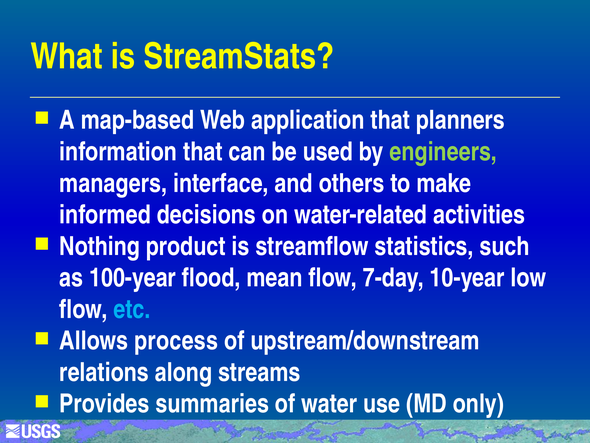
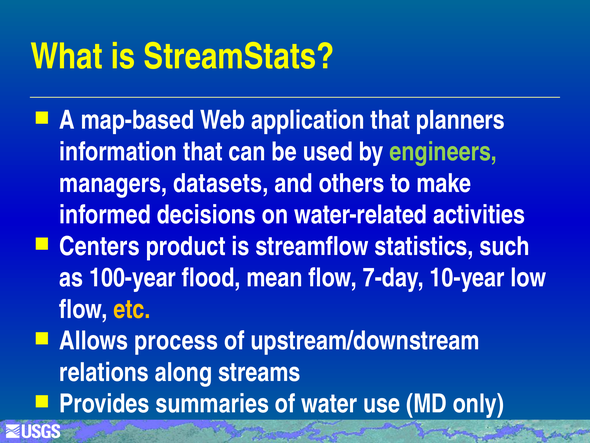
interface: interface -> datasets
Nothing: Nothing -> Centers
etc colour: light blue -> yellow
